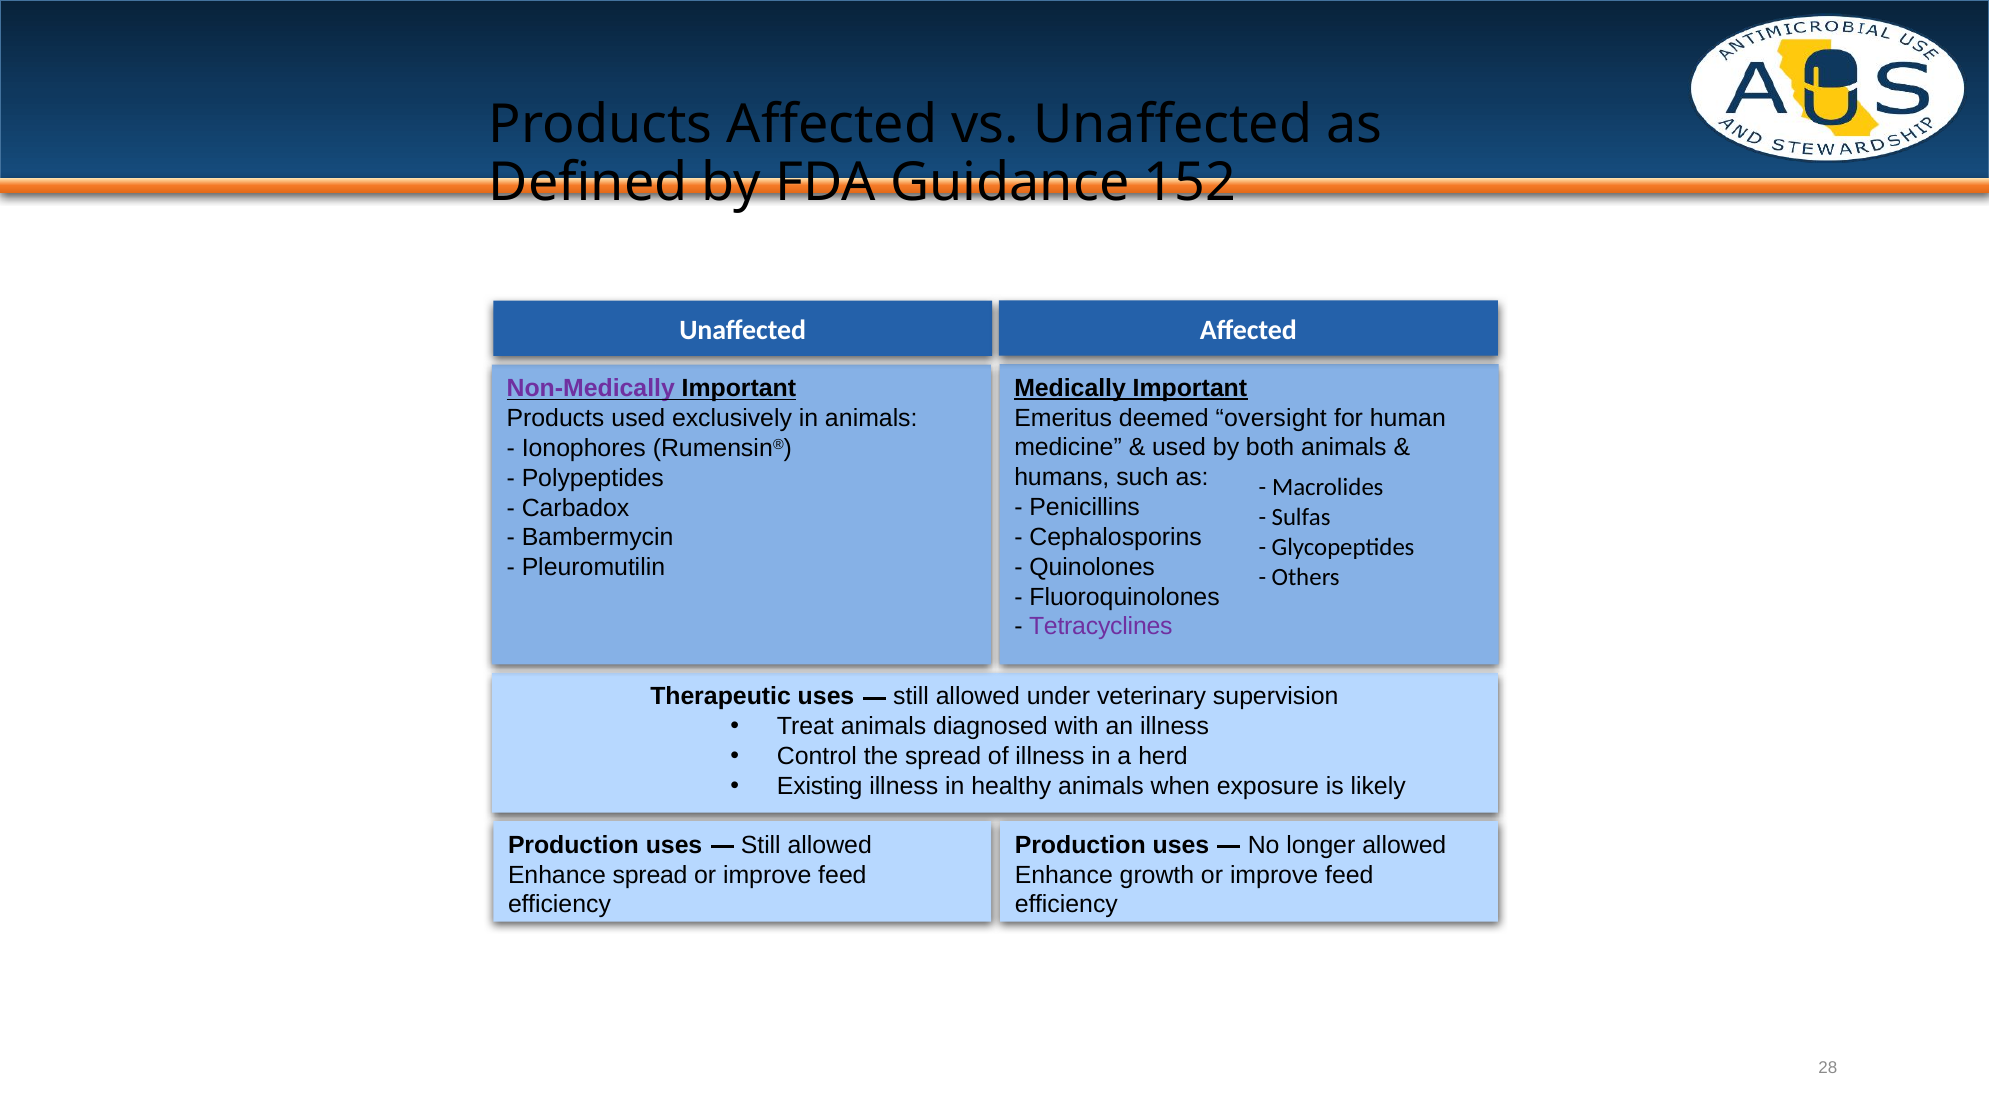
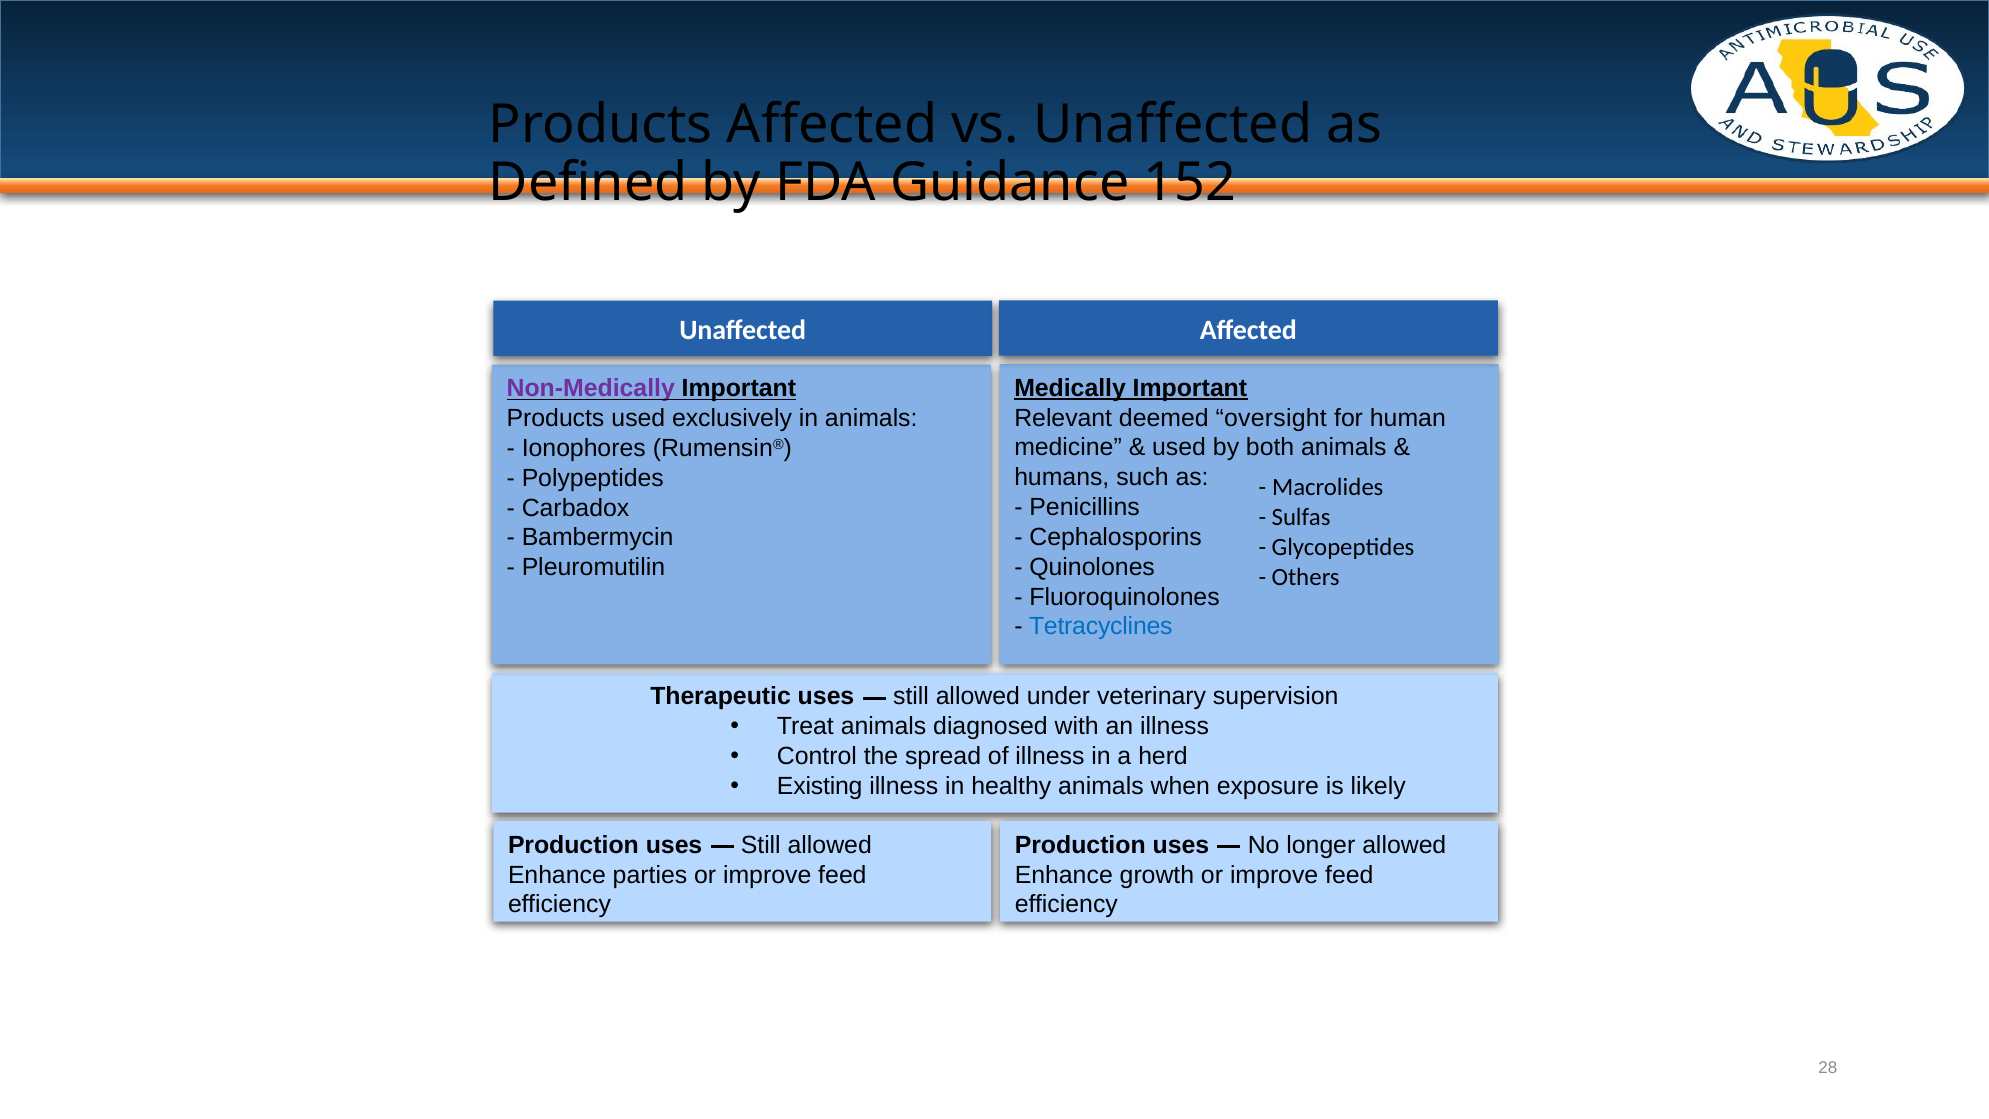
Emeritus: Emeritus -> Relevant
Tetracyclines colour: purple -> blue
Enhance spread: spread -> parties
